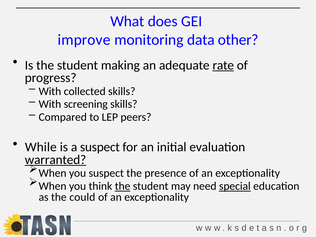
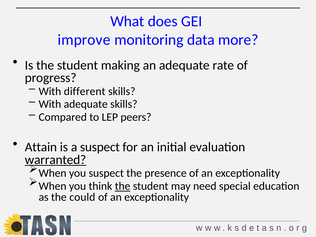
other: other -> more
rate underline: present -> none
collected: collected -> different
With screening: screening -> adequate
While: While -> Attain
special underline: present -> none
